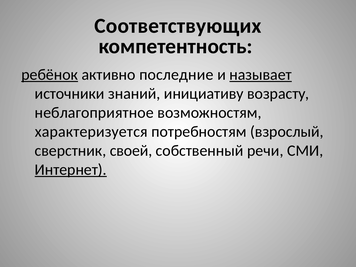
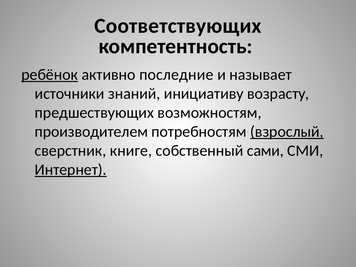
называет underline: present -> none
неблагоприятное: неблагоприятное -> предшествующих
характеризуется: характеризуется -> производителем
взрослый underline: none -> present
своей: своей -> книге
речи: речи -> сами
